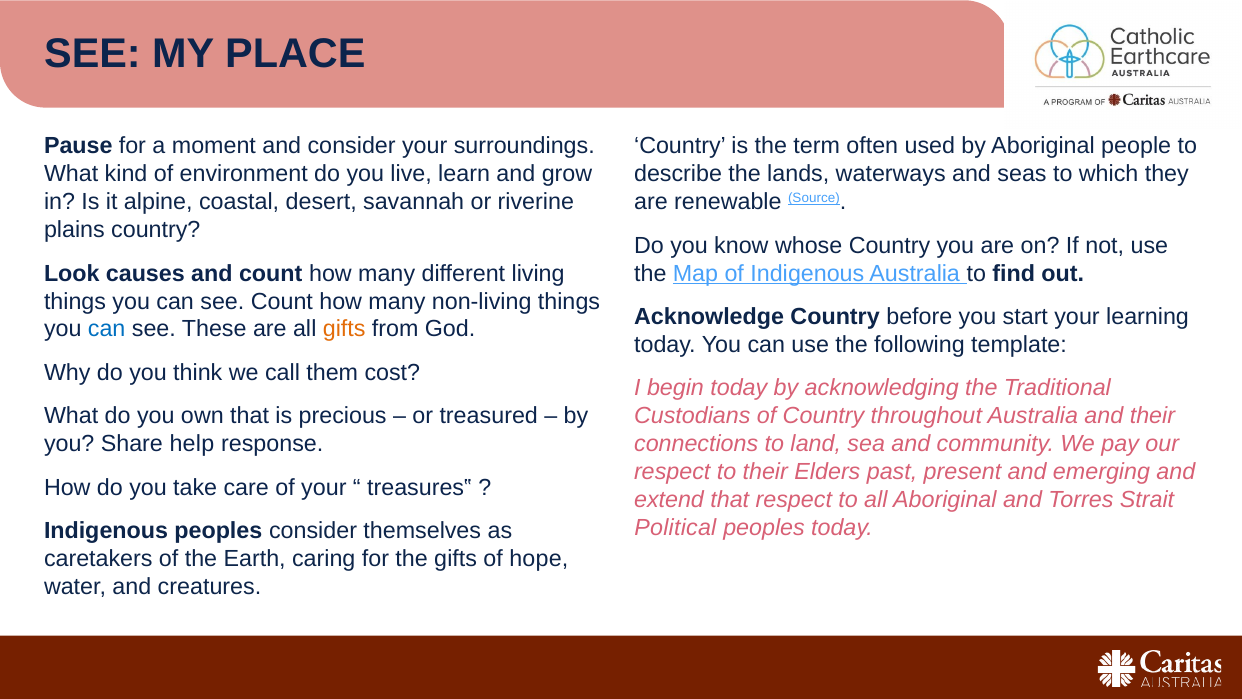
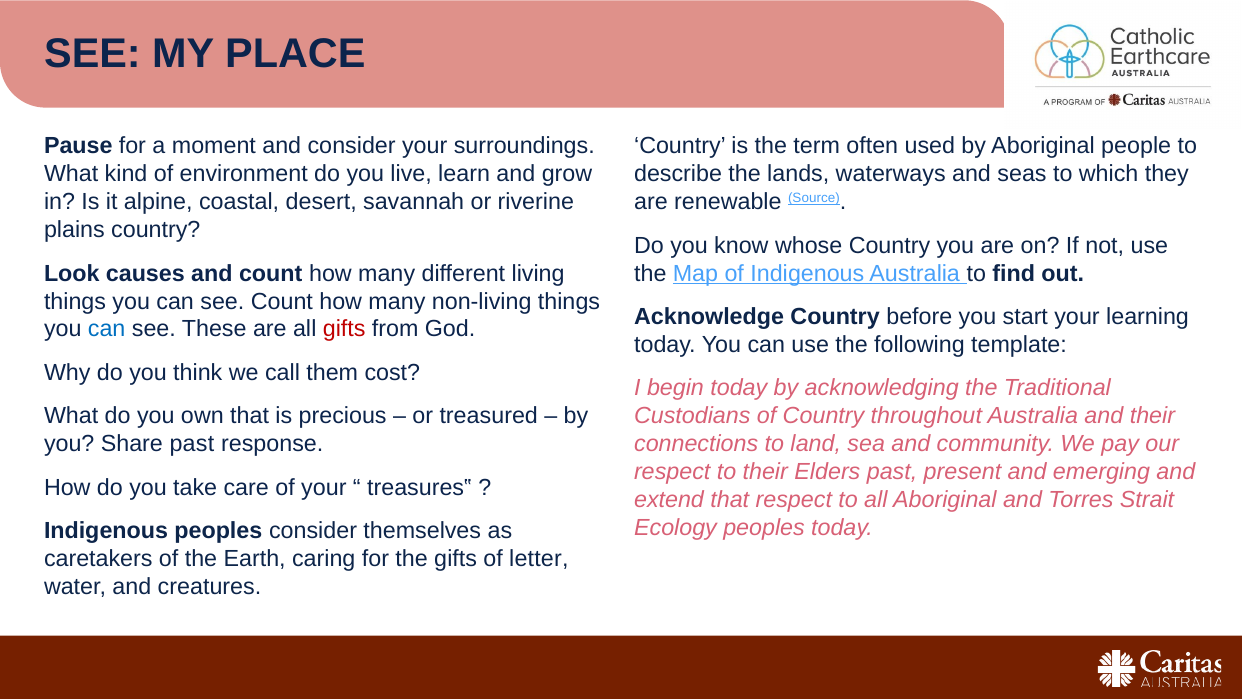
gifts at (344, 329) colour: orange -> red
Share help: help -> past
Political: Political -> Ecology
hope: hope -> letter
